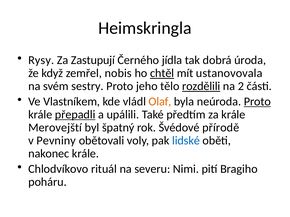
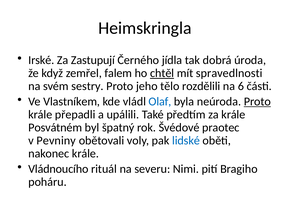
Rysy: Rysy -> Irské
nobis: nobis -> falem
ustanovovala: ustanovovala -> spravedlnosti
rozdělili underline: present -> none
2: 2 -> 6
Olaf colour: orange -> blue
přepadli underline: present -> none
Merovejští: Merovejští -> Posvátném
přírodě: přírodě -> praotec
Chlodvíkovo: Chlodvíkovo -> Vládnoucího
